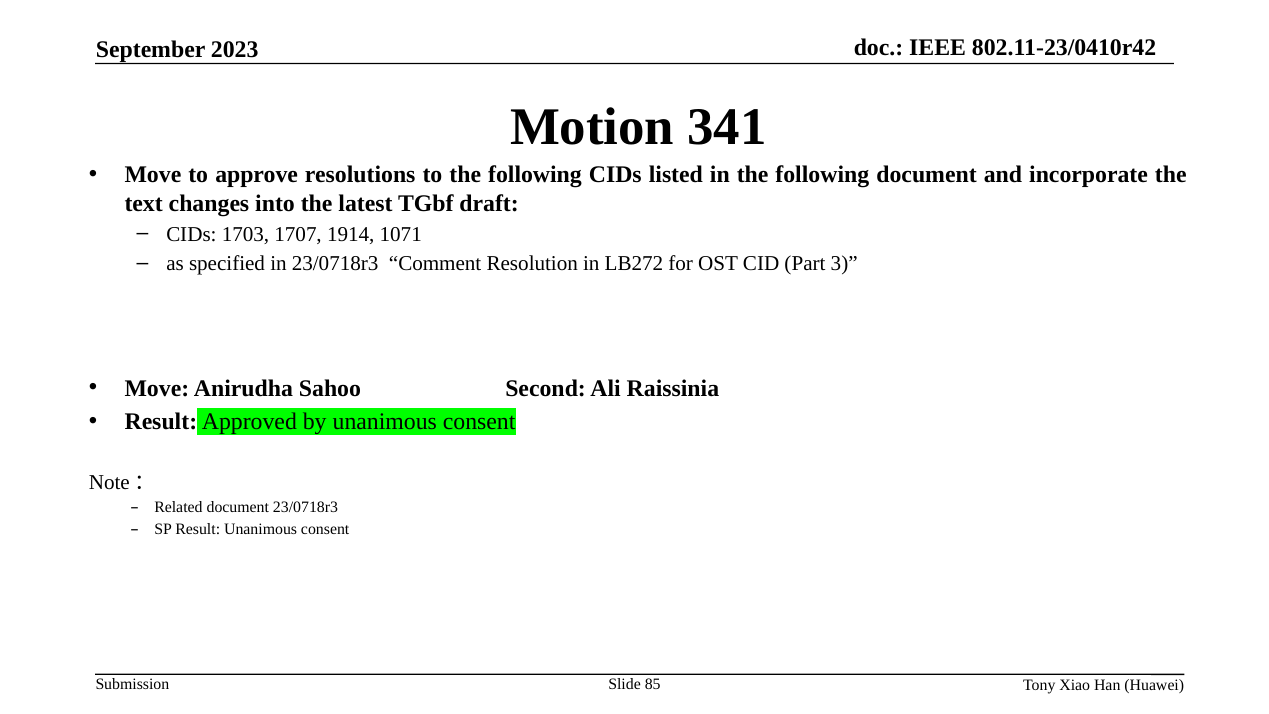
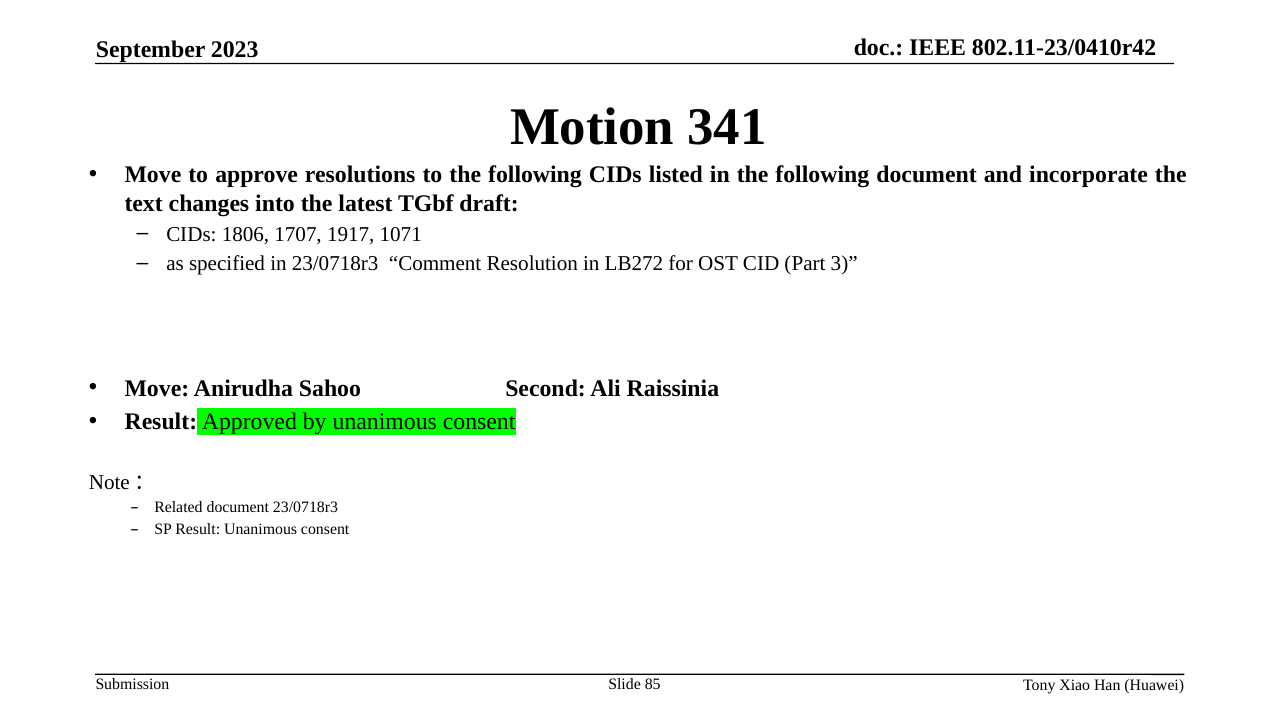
1703: 1703 -> 1806
1914: 1914 -> 1917
